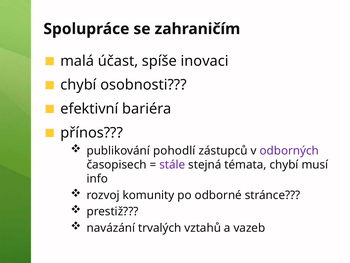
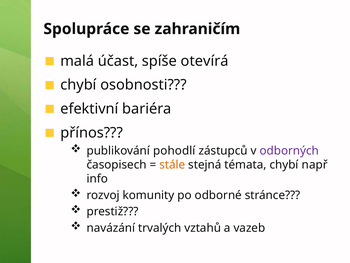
inovaci: inovaci -> otevírá
stále colour: purple -> orange
musí: musí -> např
